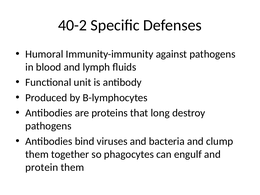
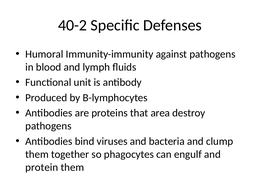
long: long -> area
